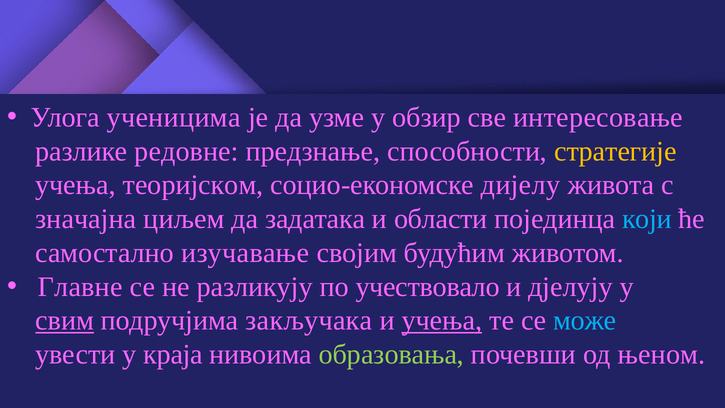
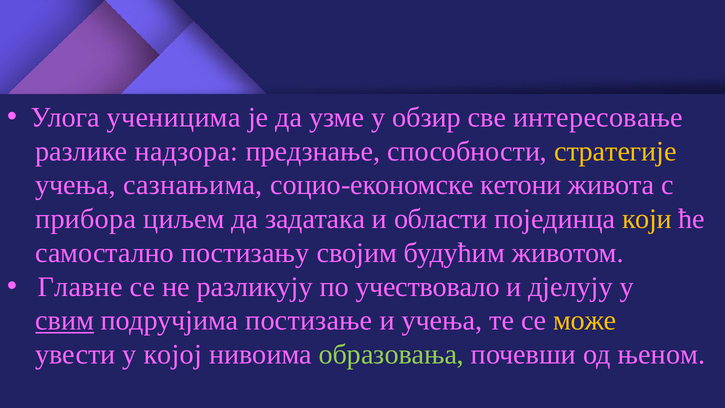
редовне: редовне -> надзора
теоријском: теоријском -> сазнањима
дијелу: дијелу -> кетони
значајна: значајна -> прибора
који colour: light blue -> yellow
изучавање: изучавање -> постизању
закључака: закључака -> постизање
учења at (442, 320) underline: present -> none
може colour: light blue -> yellow
краја: краја -> којој
